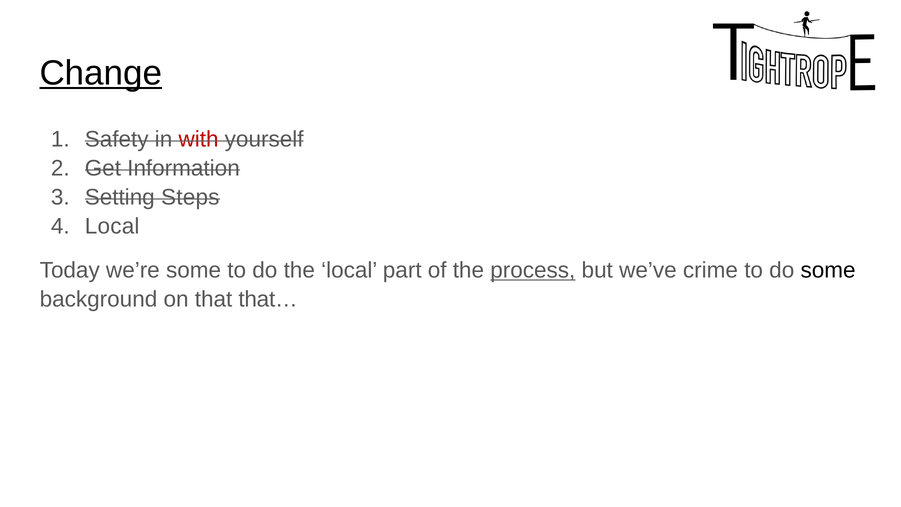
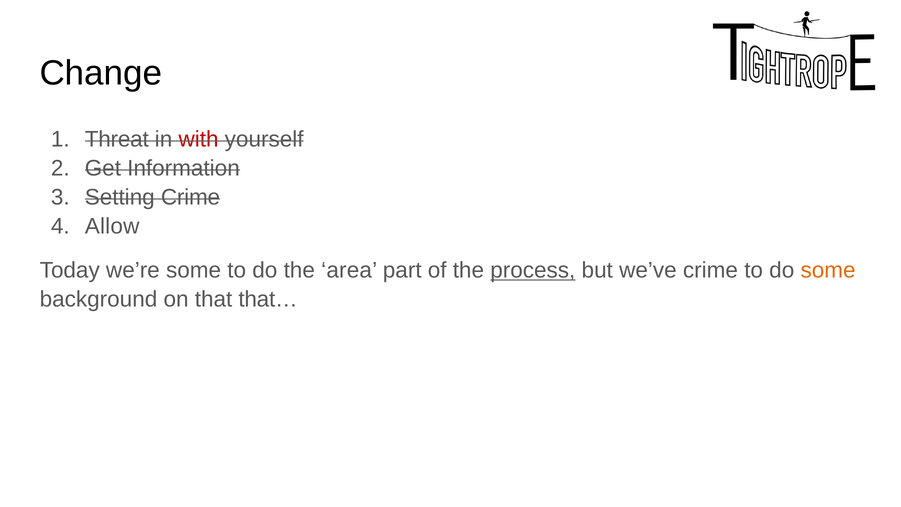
Change underline: present -> none
Safety: Safety -> Threat
Setting Steps: Steps -> Crime
Local at (112, 226): Local -> Allow
the local: local -> area
some at (828, 270) colour: black -> orange
